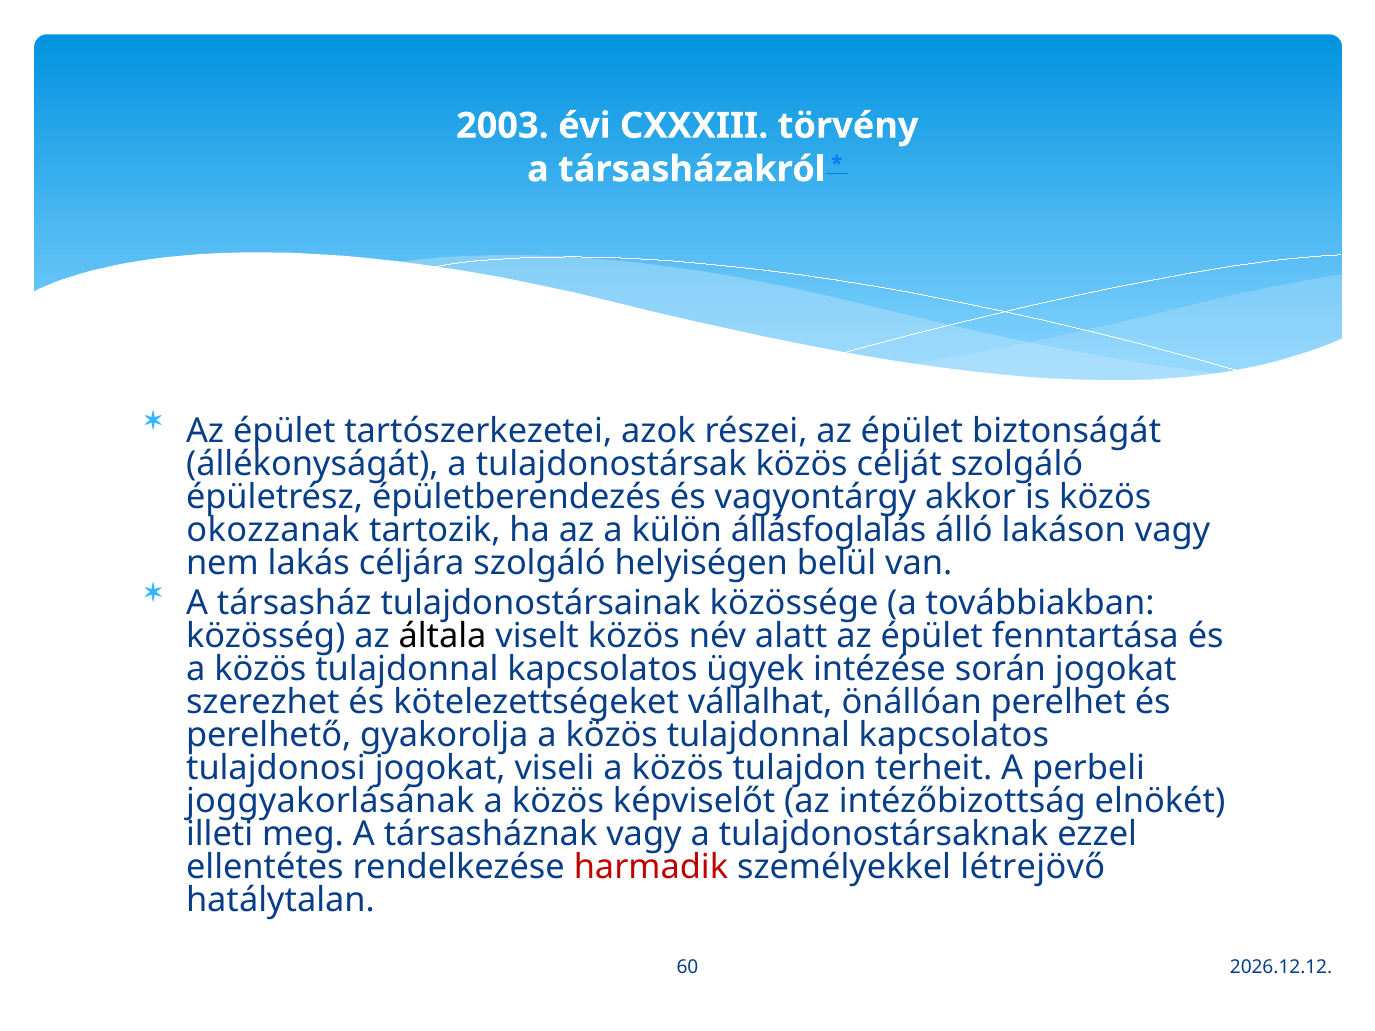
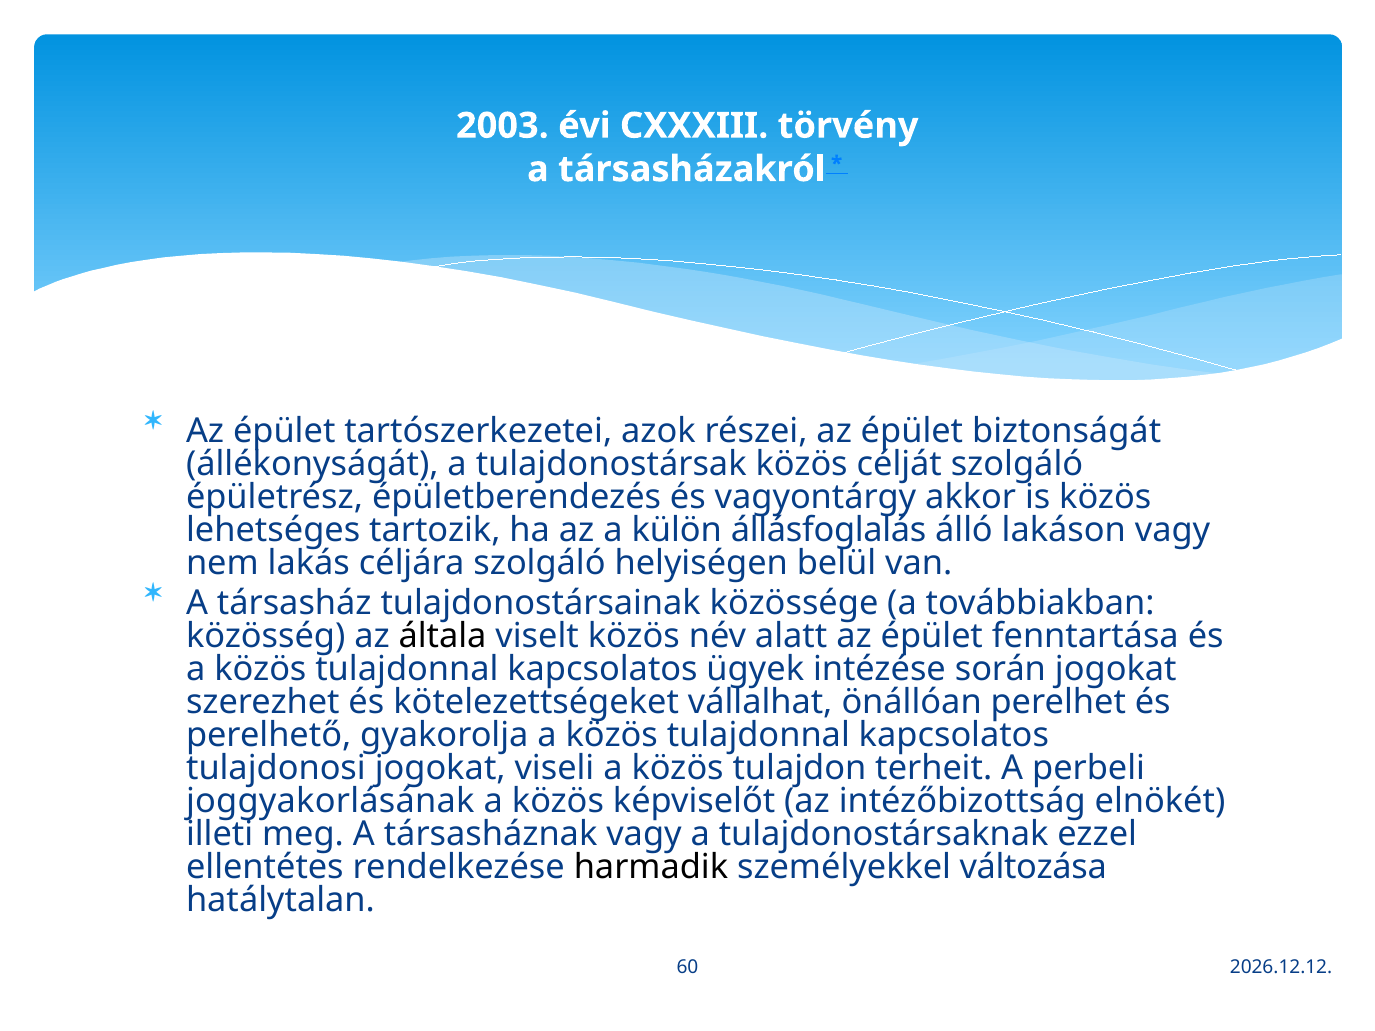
okozzanak: okozzanak -> lehetséges
harmadik colour: red -> black
létrejövő: létrejövő -> változása
